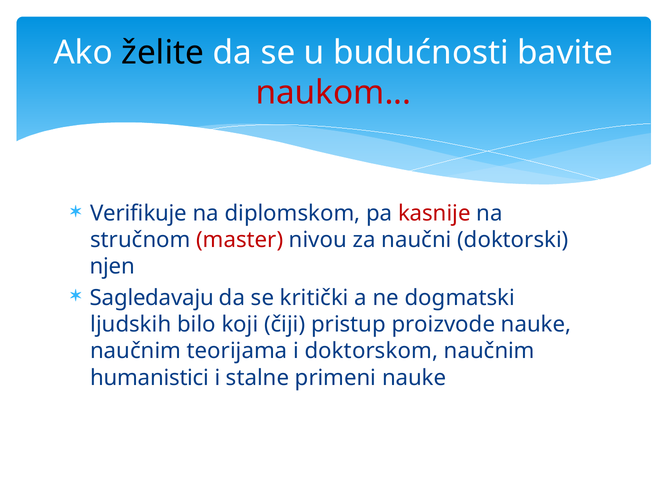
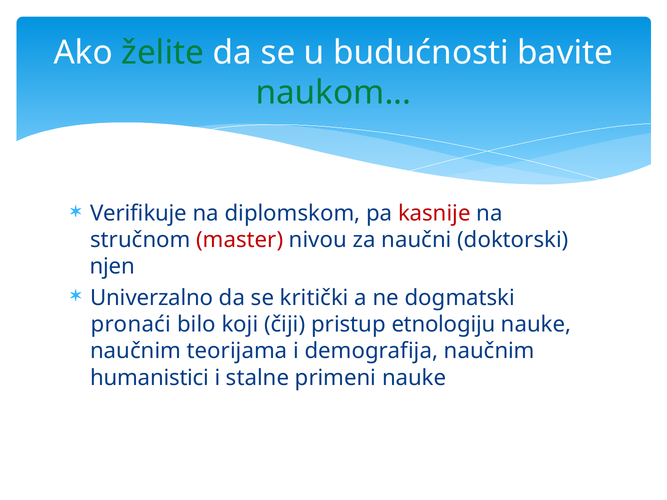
želite colour: black -> green
naukom colour: red -> green
Sagledavaju: Sagledavaju -> Univerzalno
ljudskih: ljudskih -> pronaći
proizvode: proizvode -> etnologiju
doktorskom: doktorskom -> demografija
